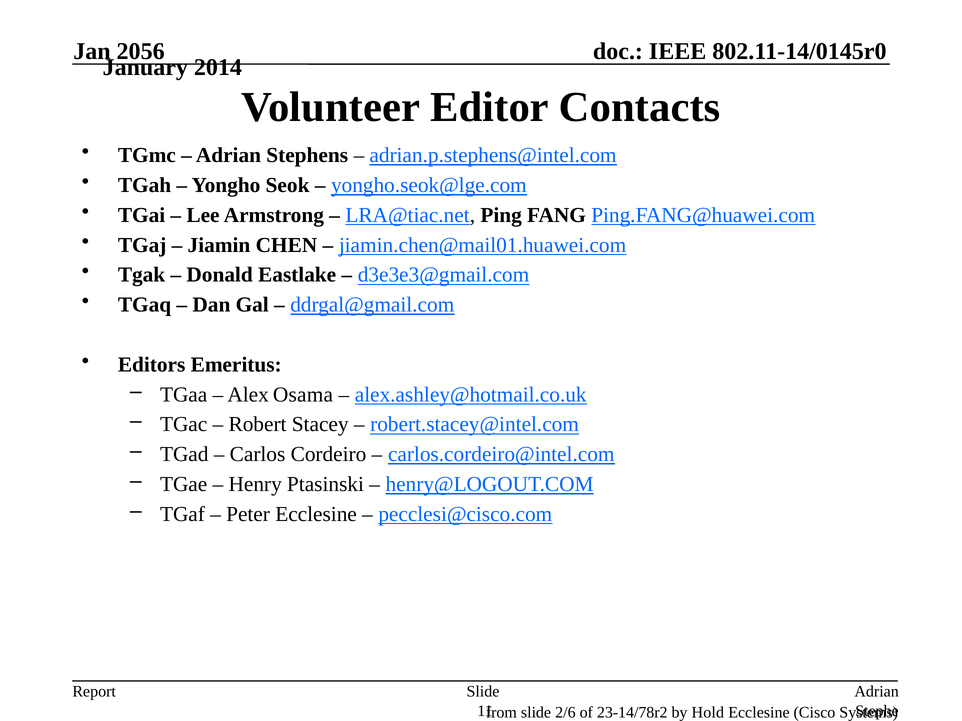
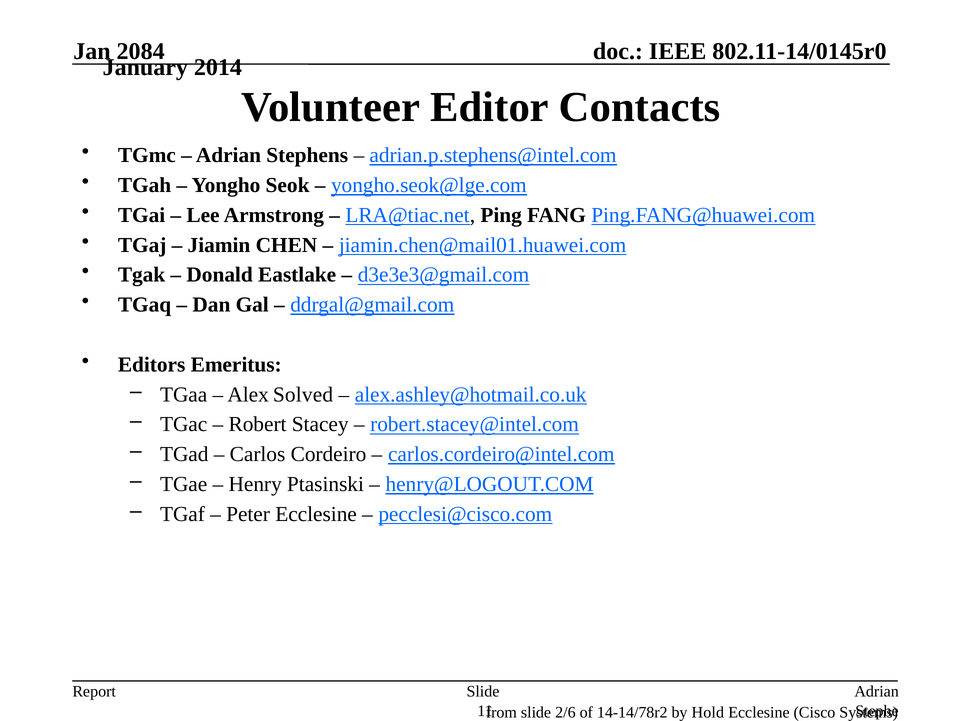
2056: 2056 -> 2084
Osama: Osama -> Solved
23-14/78r2: 23-14/78r2 -> 14-14/78r2
